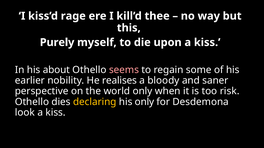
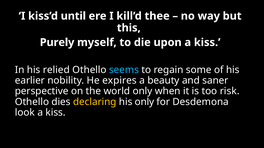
rage: rage -> until
about: about -> relied
seems colour: pink -> light blue
realises: realises -> expires
bloody: bloody -> beauty
